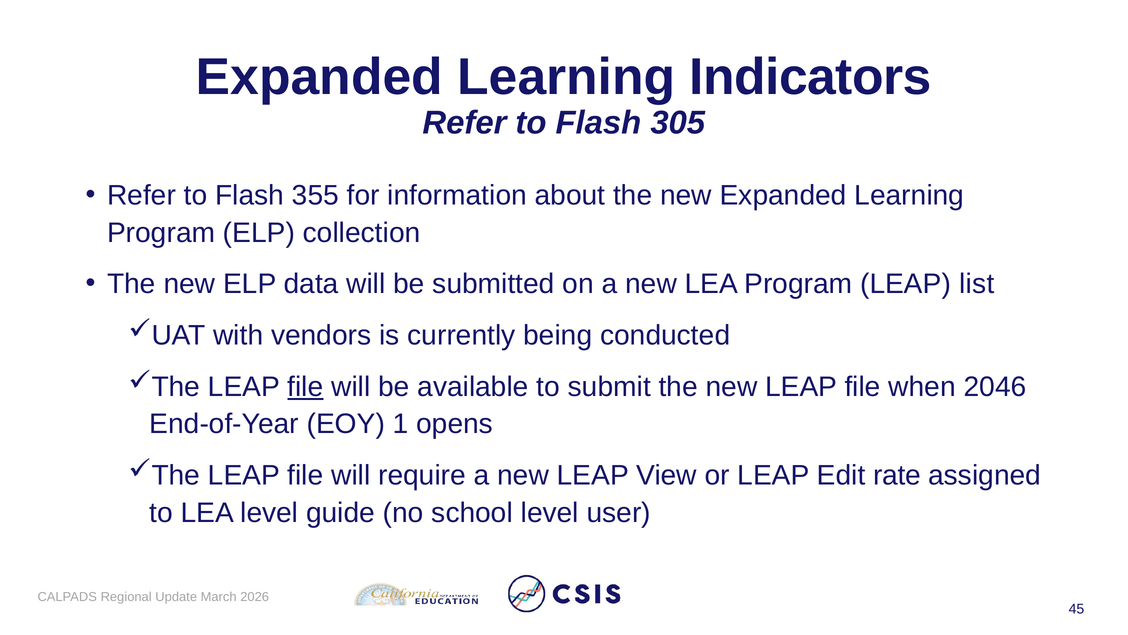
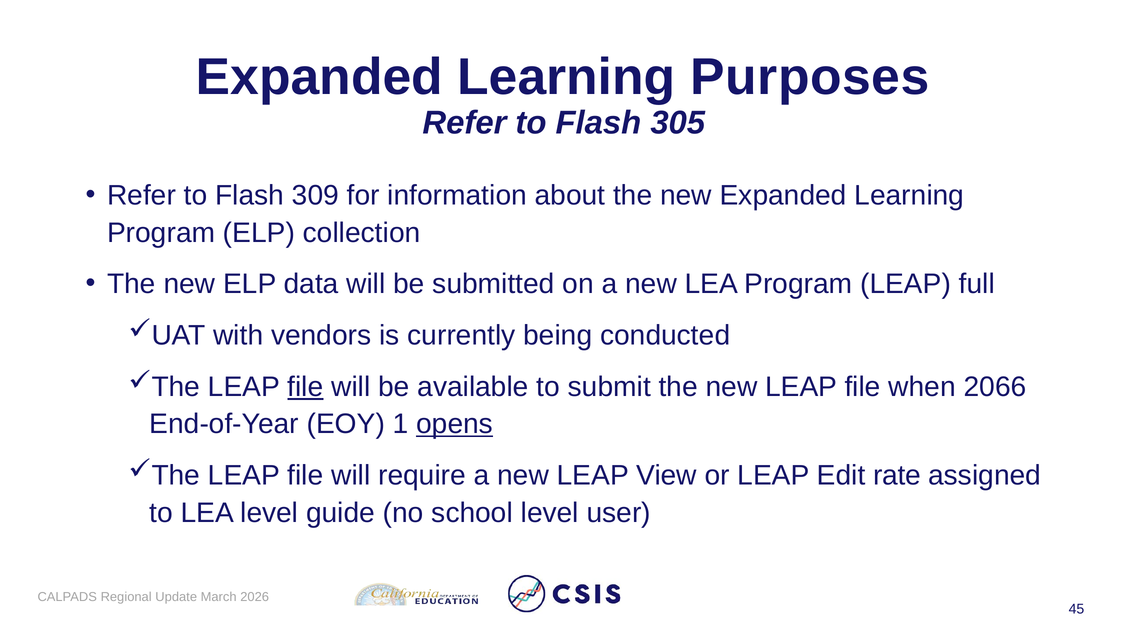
Indicators: Indicators -> Purposes
355: 355 -> 309
list: list -> full
2046: 2046 -> 2066
opens underline: none -> present
